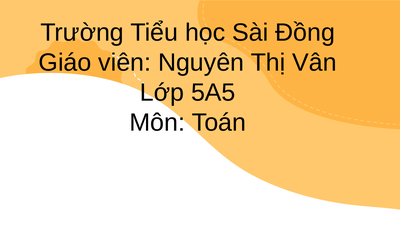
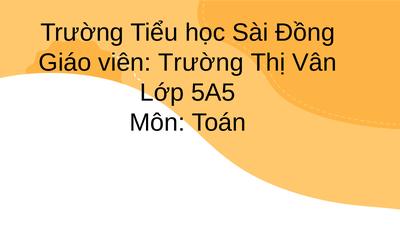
viên Nguyên: Nguyên -> Trường
